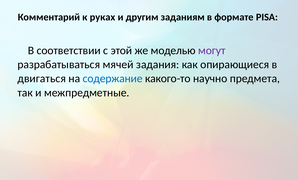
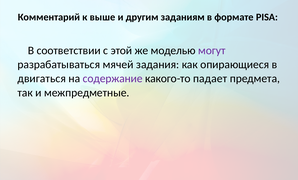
руках: руках -> выше
содержание colour: blue -> purple
научно: научно -> падает
